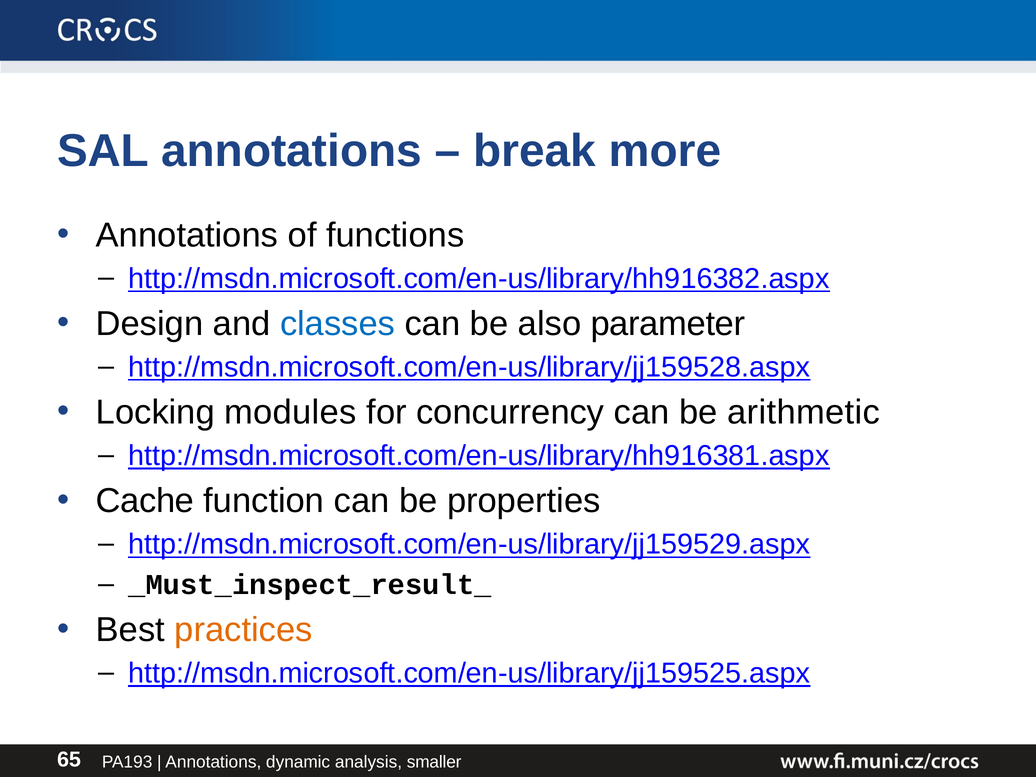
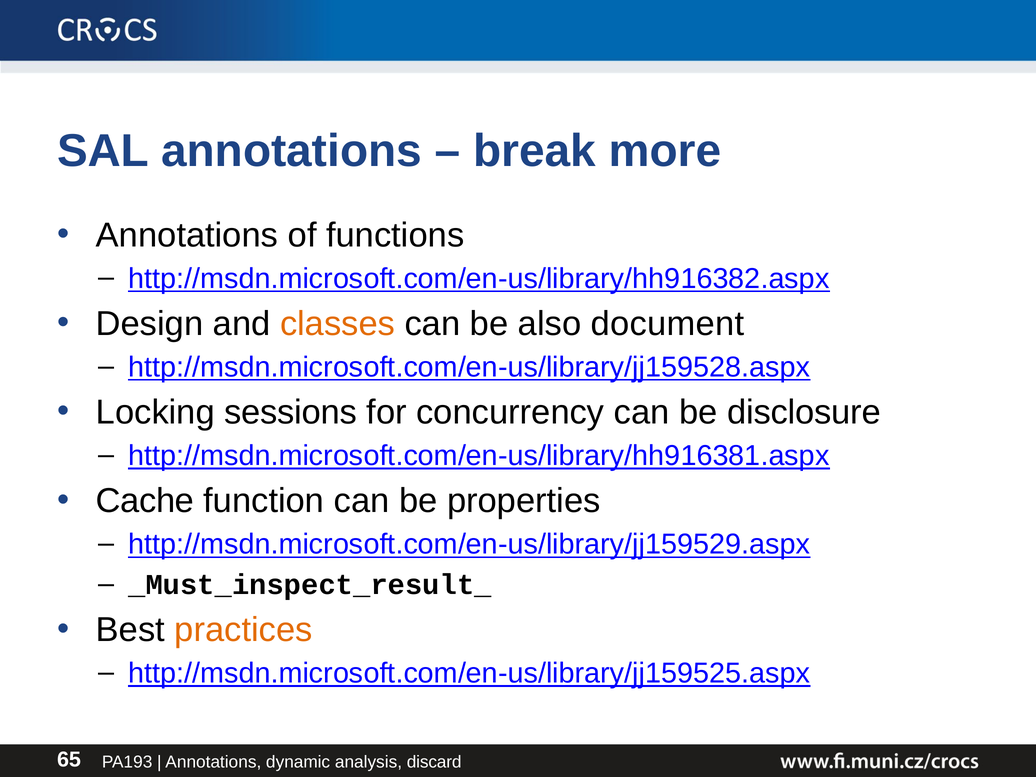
classes colour: blue -> orange
parameter: parameter -> document
modules: modules -> sessions
arithmetic: arithmetic -> disclosure
smaller: smaller -> discard
